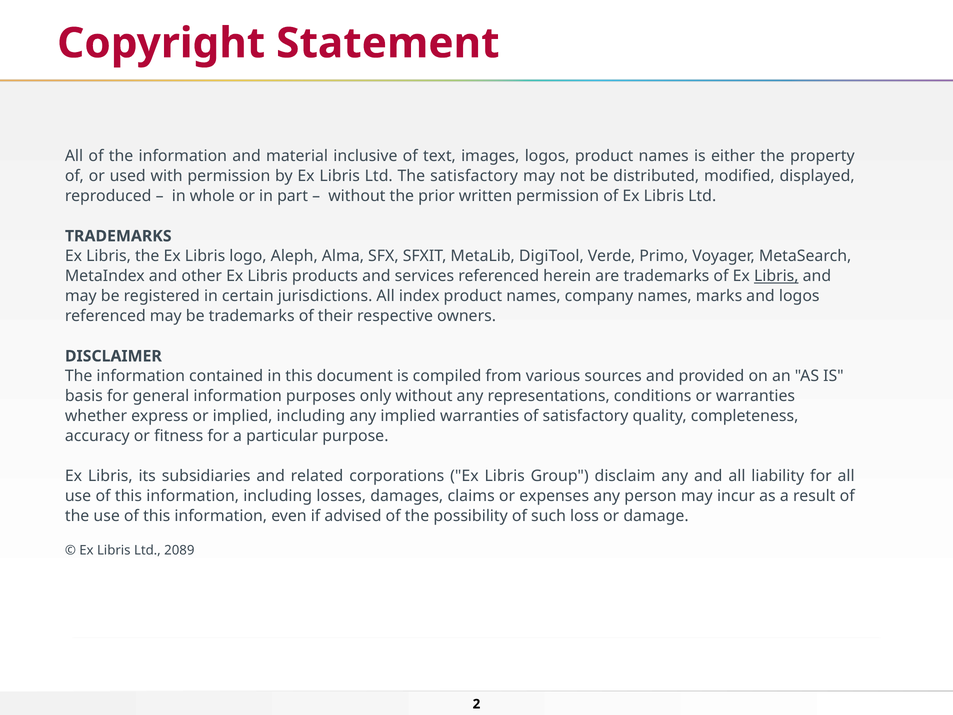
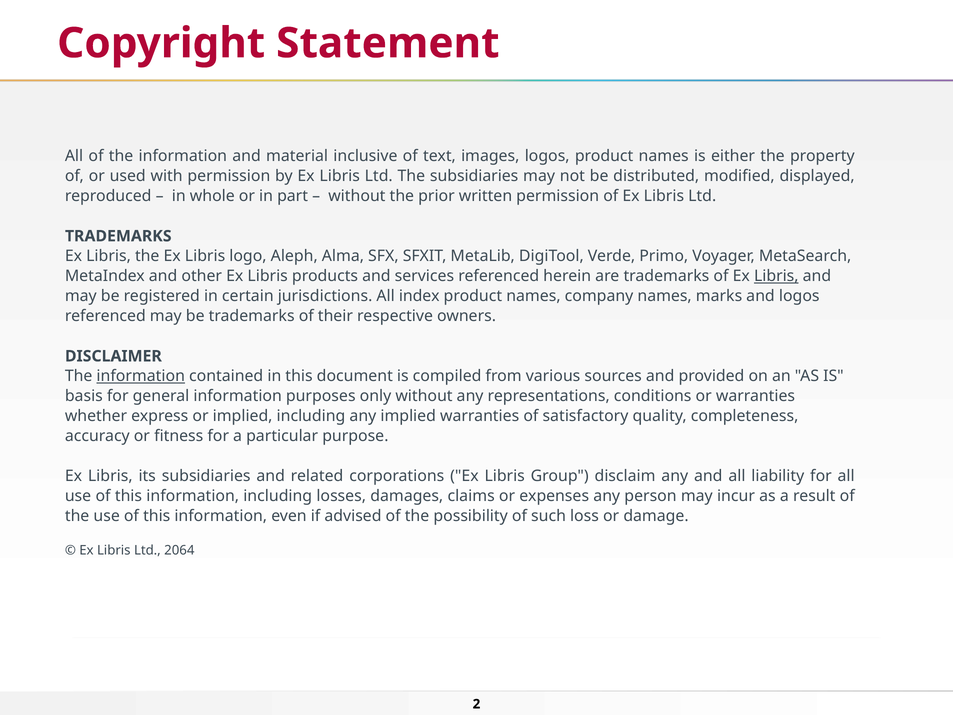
The satisfactory: satisfactory -> subsidiaries
information at (141, 376) underline: none -> present
2089: 2089 -> 2064
